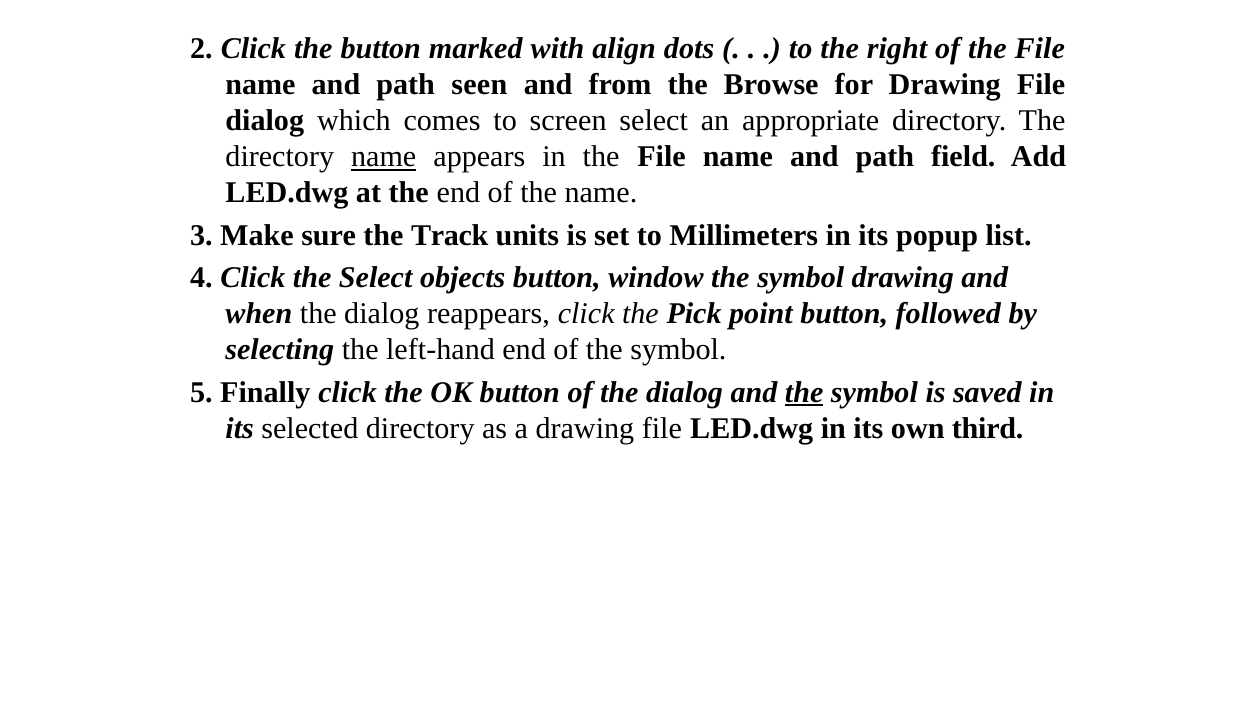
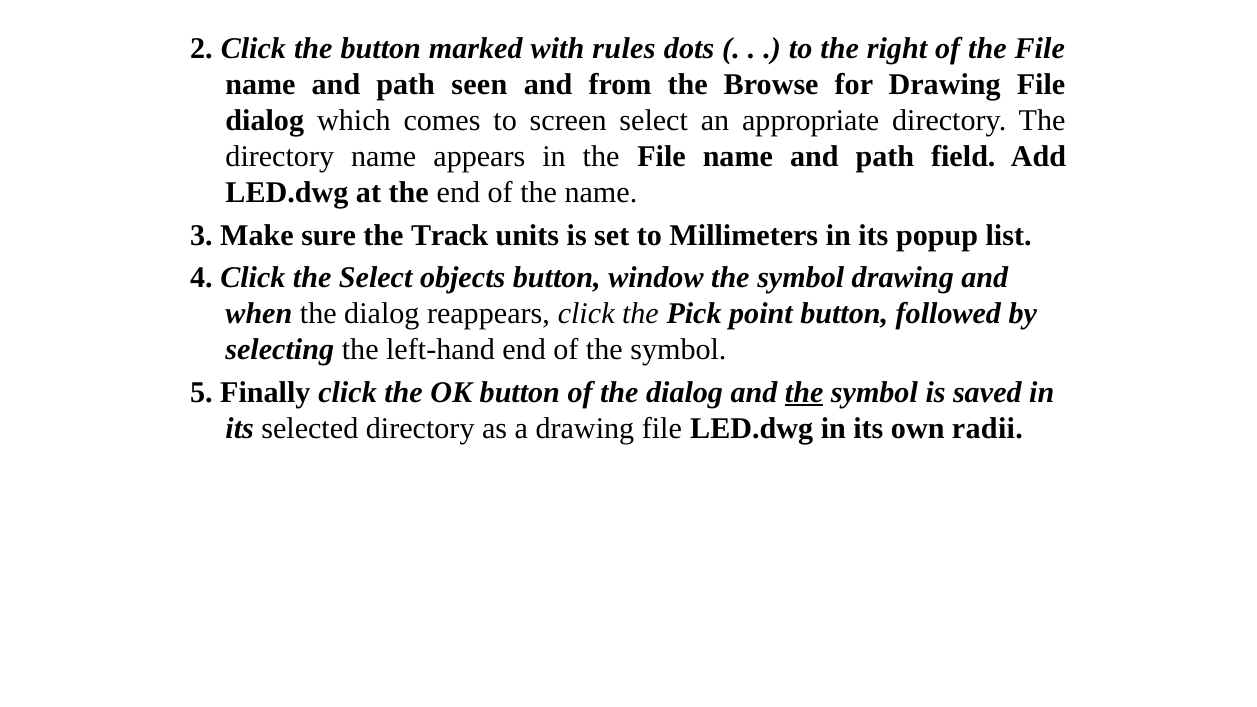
align: align -> rules
name at (384, 157) underline: present -> none
third: third -> radii
